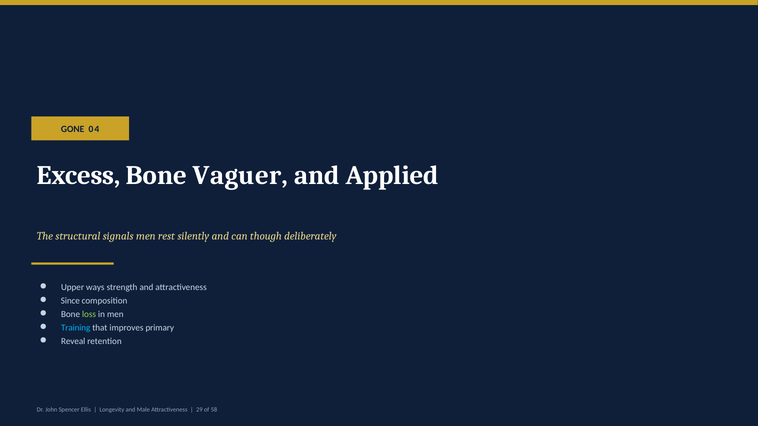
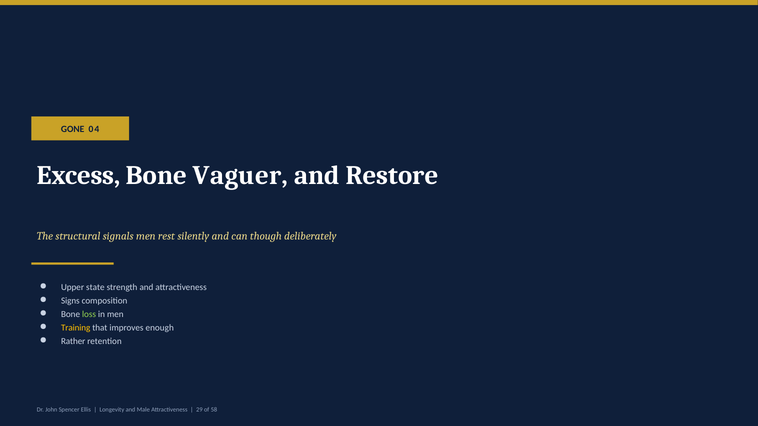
Applied: Applied -> Restore
ways: ways -> state
Since: Since -> Signs
Training colour: light blue -> yellow
primary: primary -> enough
Reveal: Reveal -> Rather
